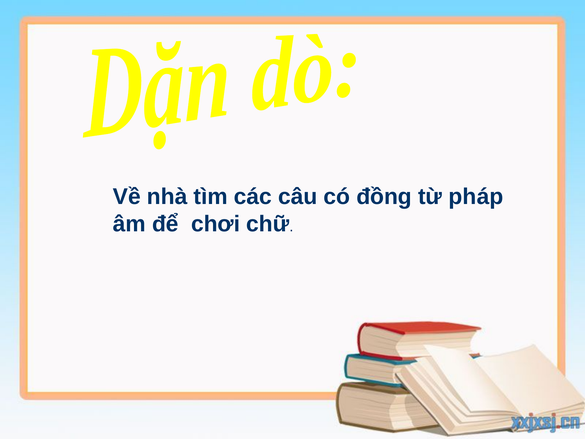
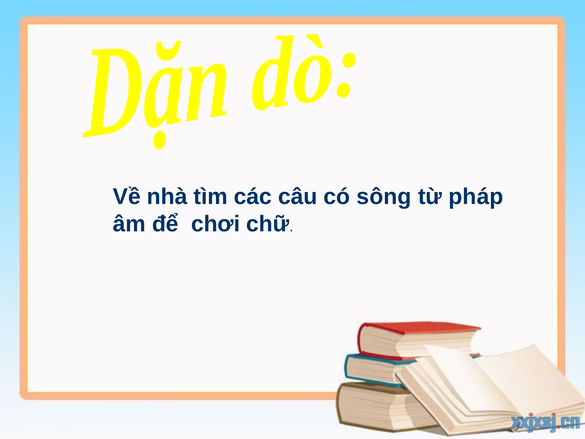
đồng: đồng -> sông
